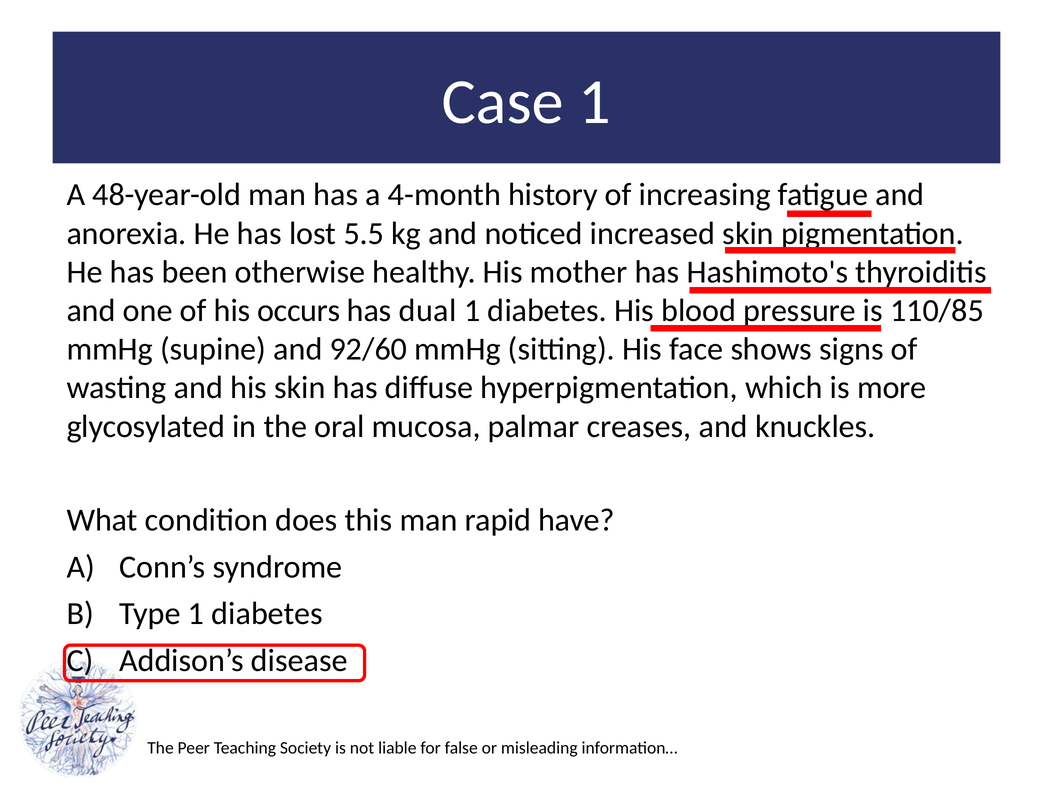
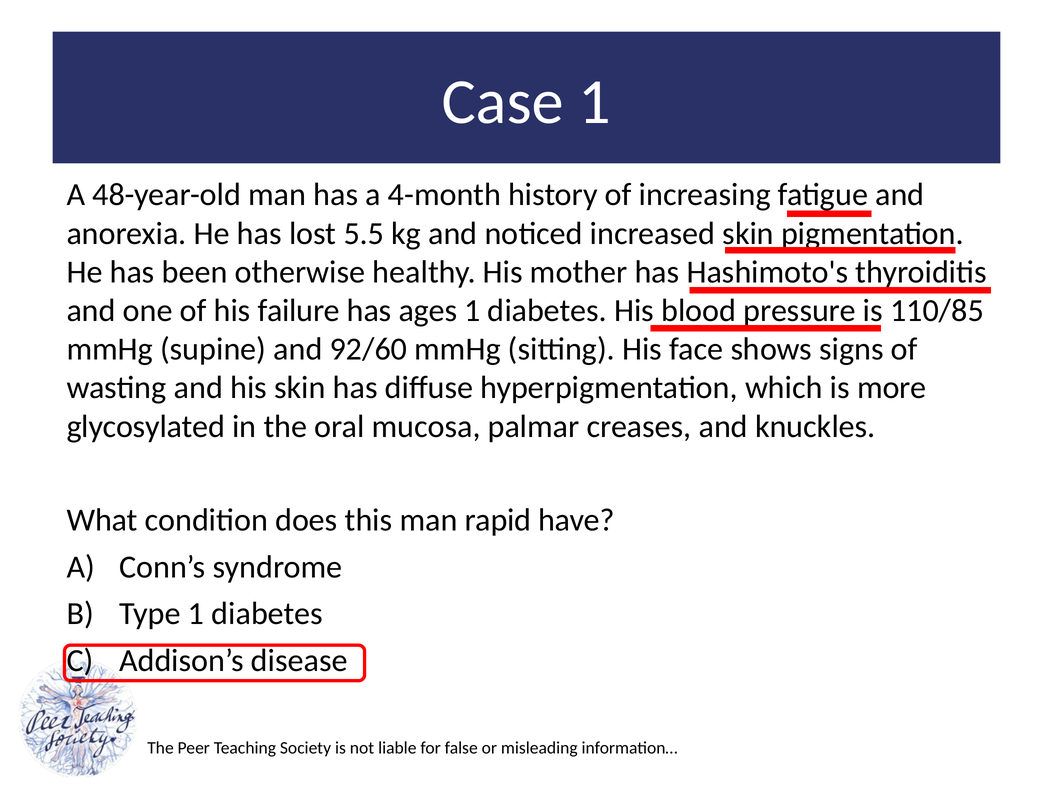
occurs: occurs -> failure
dual: dual -> ages
